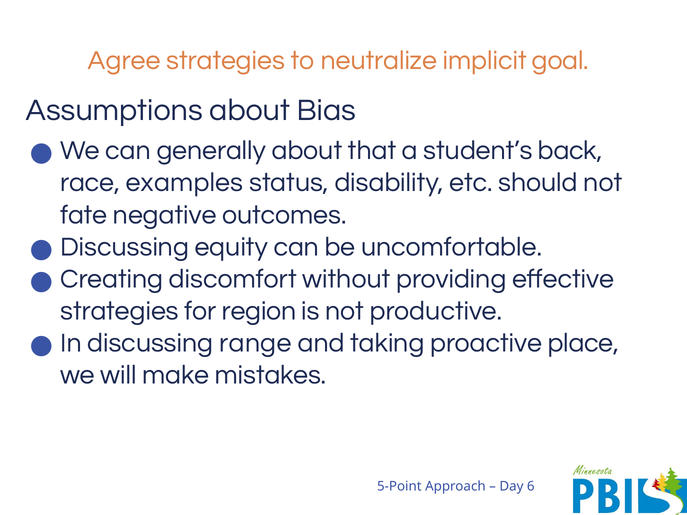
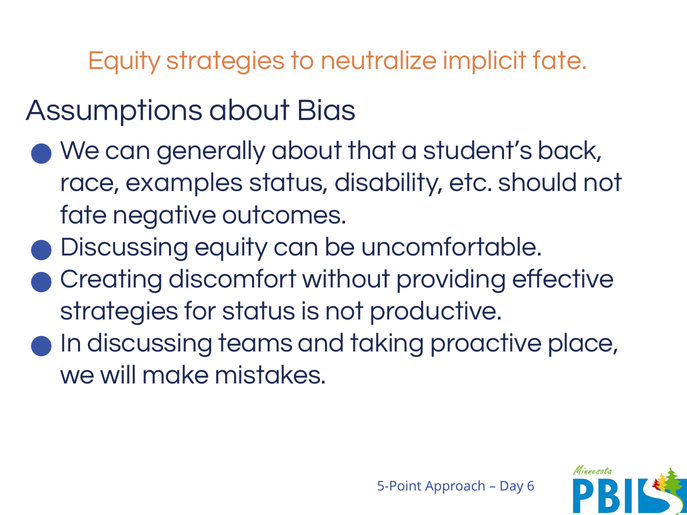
Agree at (124, 60): Agree -> Equity
implicit goal: goal -> fate
for region: region -> status
range: range -> teams
